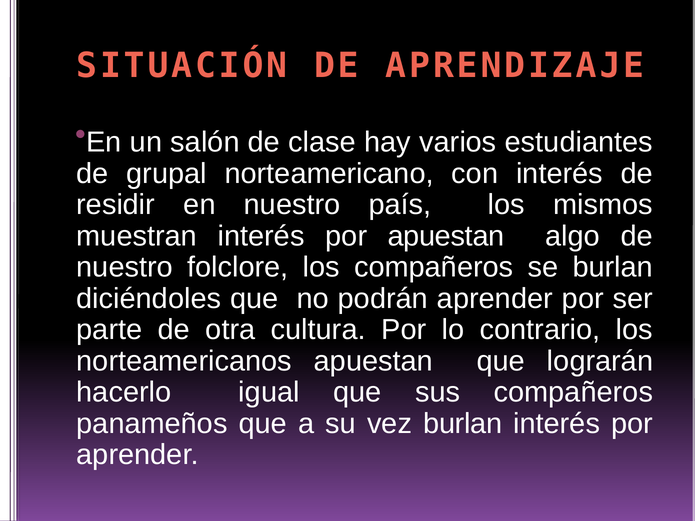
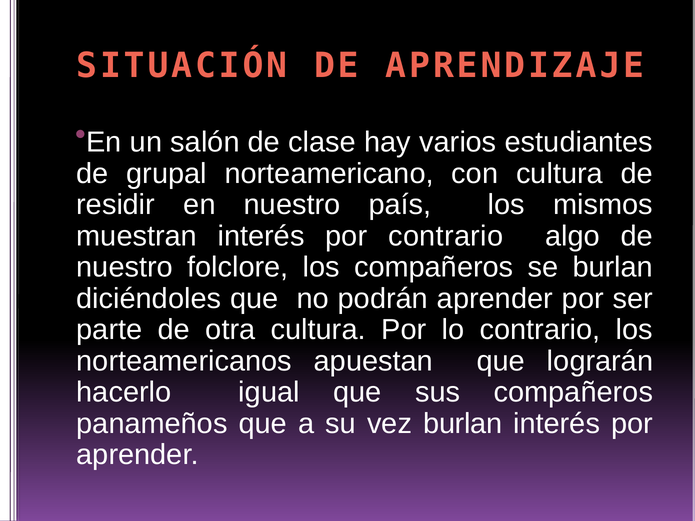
con interés: interés -> cultura
por apuestan: apuestan -> contrario
